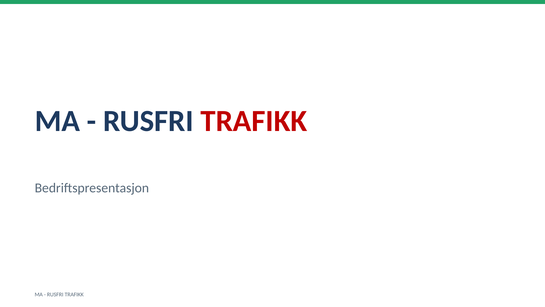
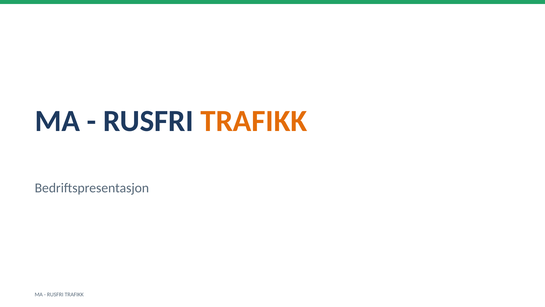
TRAFIKK at (254, 121) colour: red -> orange
